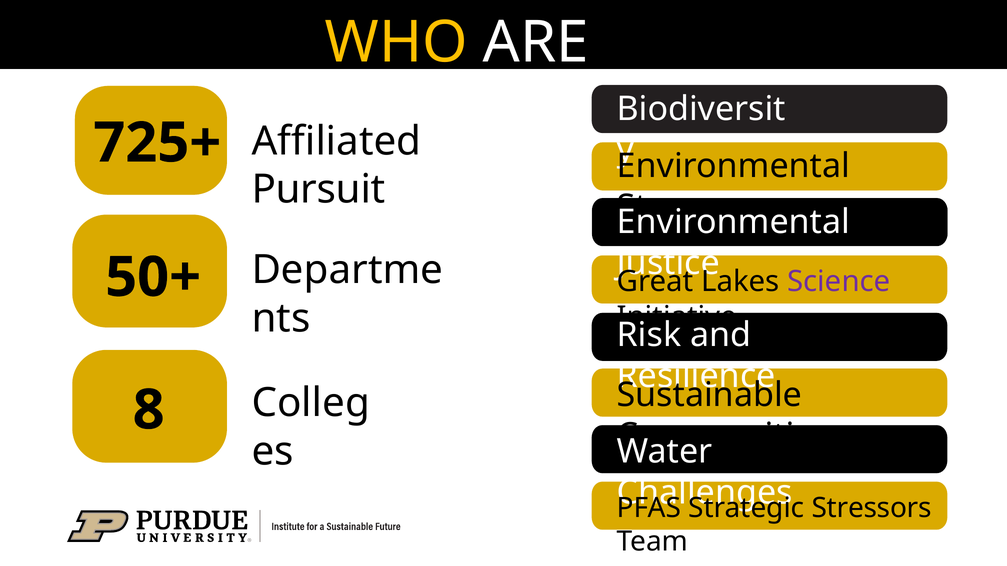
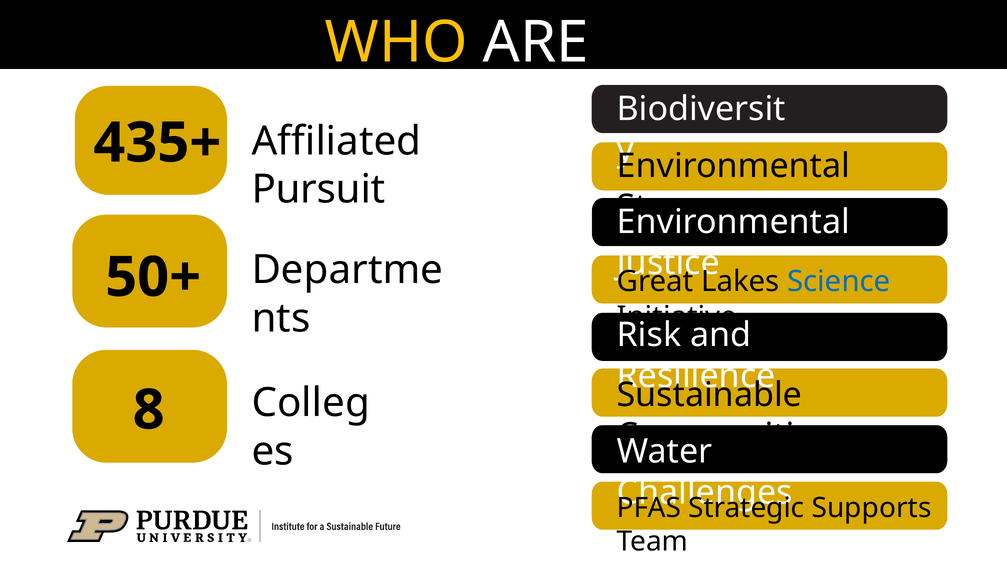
725+: 725+ -> 435+
Science colour: purple -> blue
Stressors at (872, 508): Stressors -> Supports
